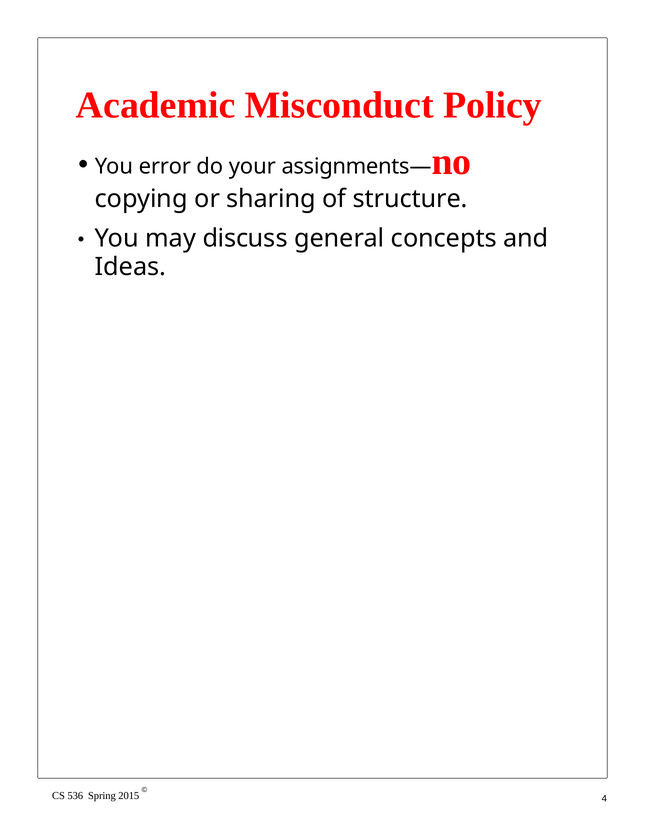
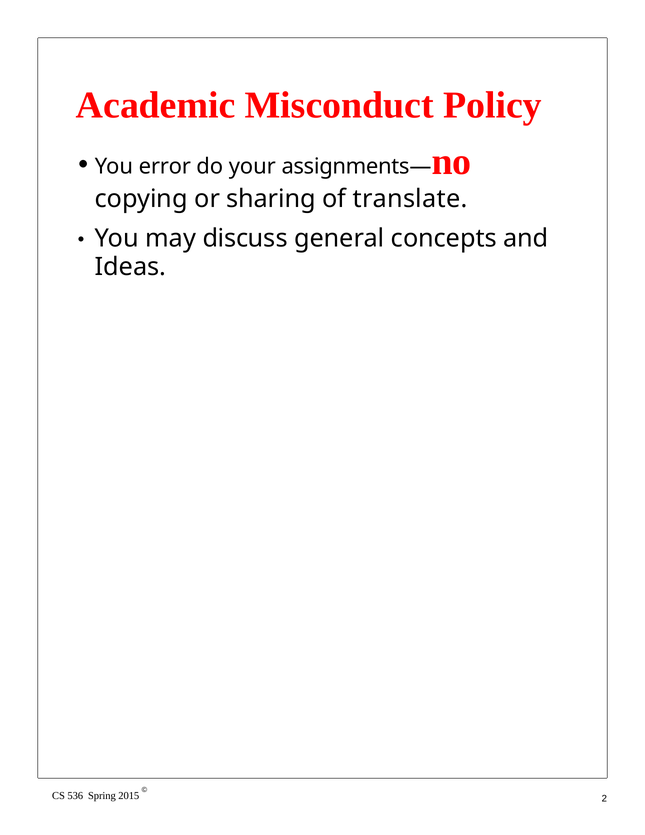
structure: structure -> translate
4: 4 -> 2
